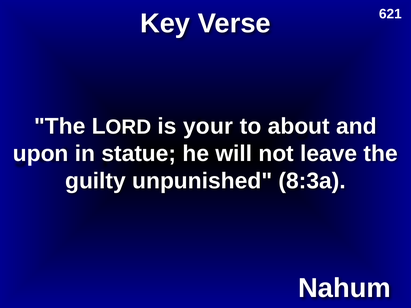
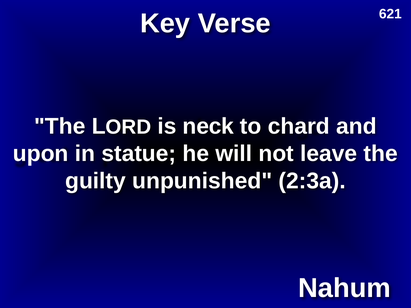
your: your -> neck
about: about -> chard
8:3a: 8:3a -> 2:3a
